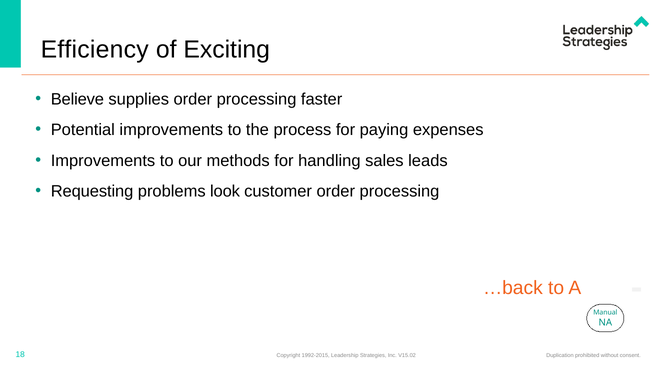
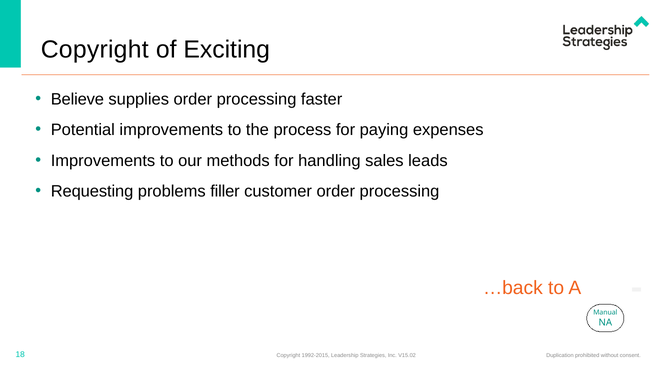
Efficiency at (95, 50): Efficiency -> Copyright
look: look -> filler
